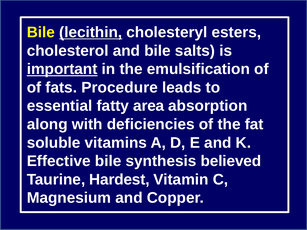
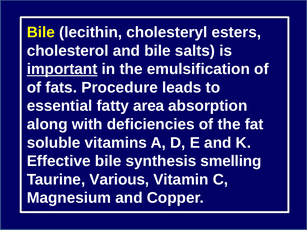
lecithin underline: present -> none
believed: believed -> smelling
Hardest: Hardest -> Various
